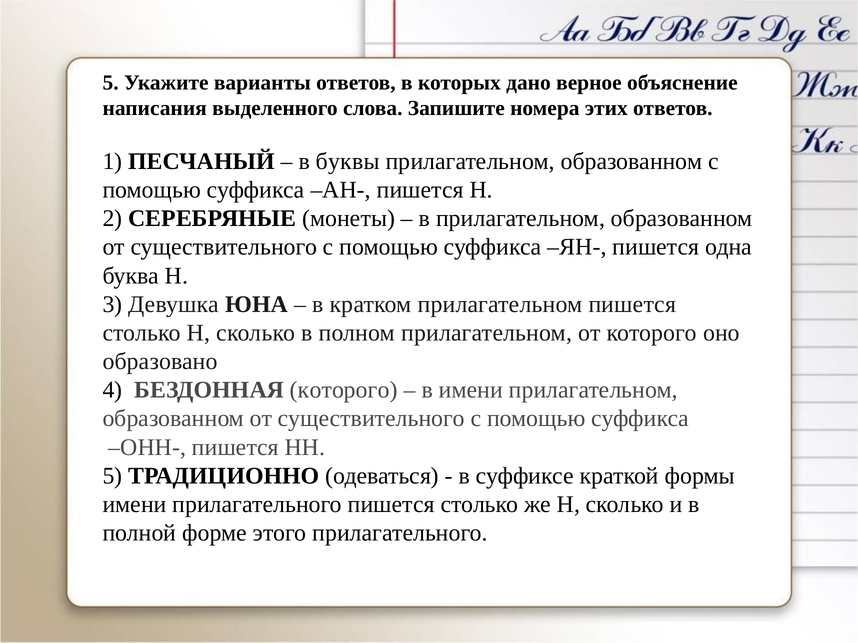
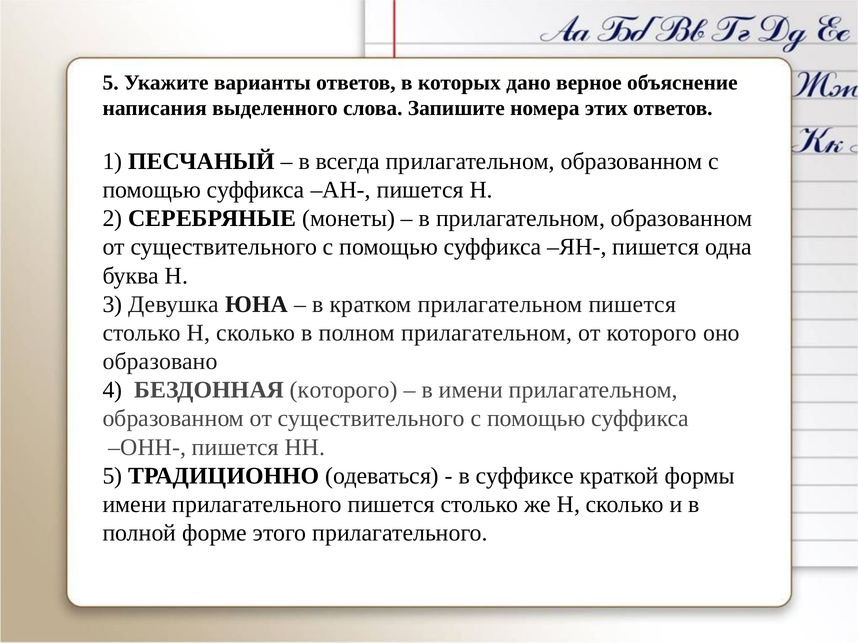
буквы: буквы -> всегда
